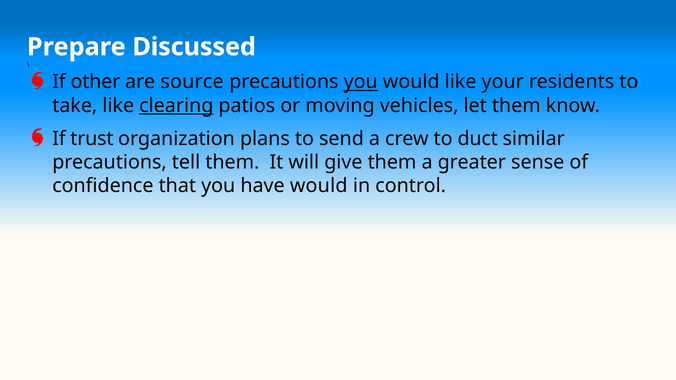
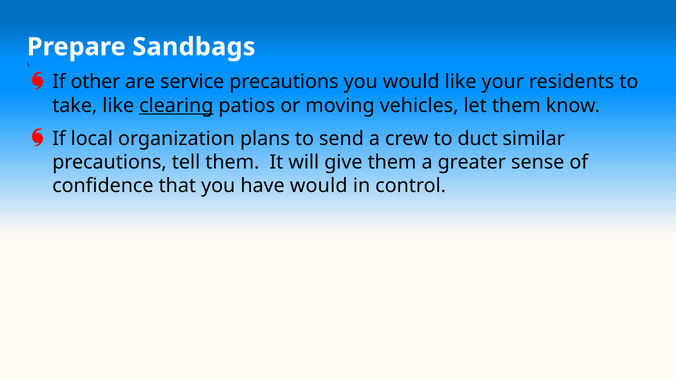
Discussed: Discussed -> Sandbags
source: source -> service
you at (361, 82) underline: present -> none
trust: trust -> local
